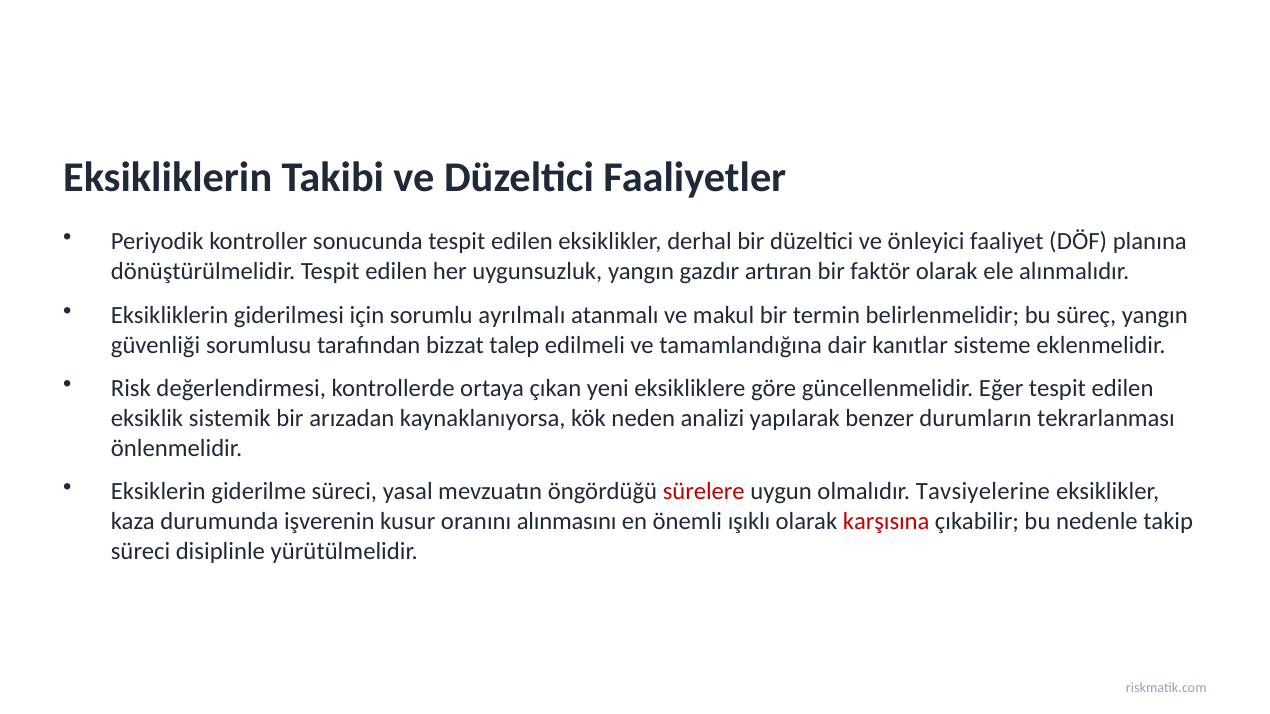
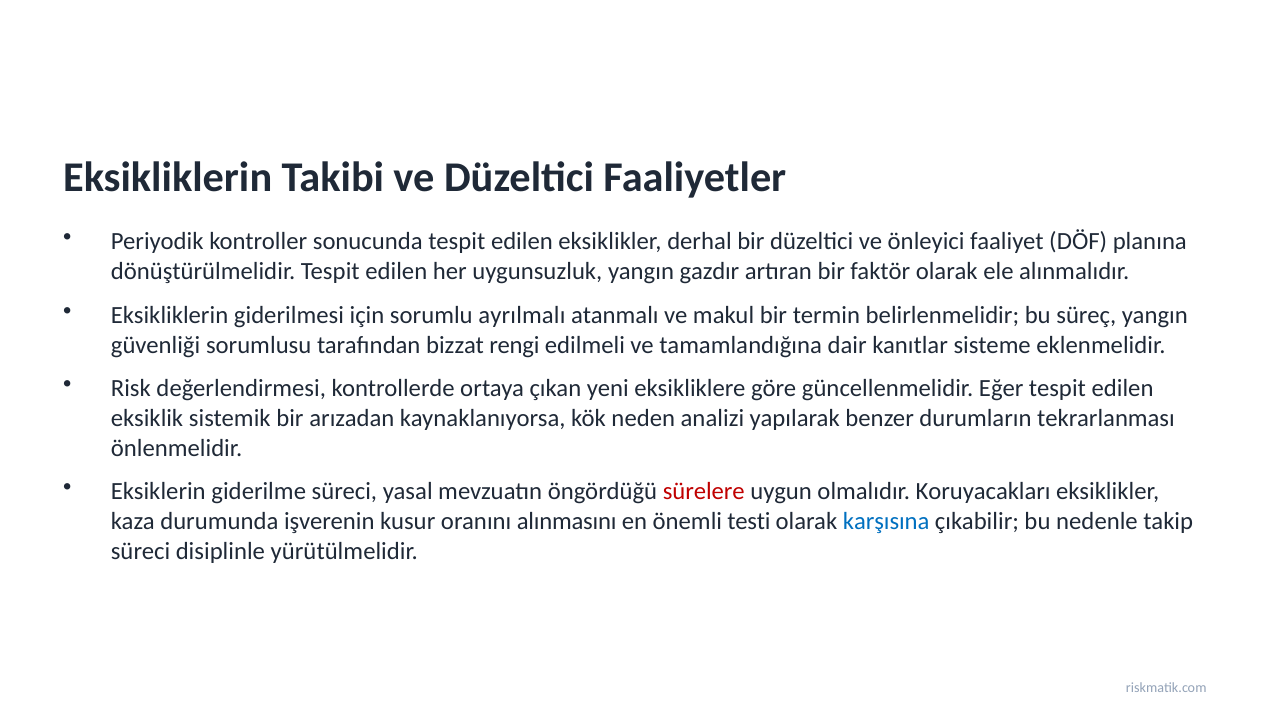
talep: talep -> rengi
Tavsiyelerine: Tavsiyelerine -> Koruyacakları
ışıklı: ışıklı -> testi
karşısına colour: red -> blue
